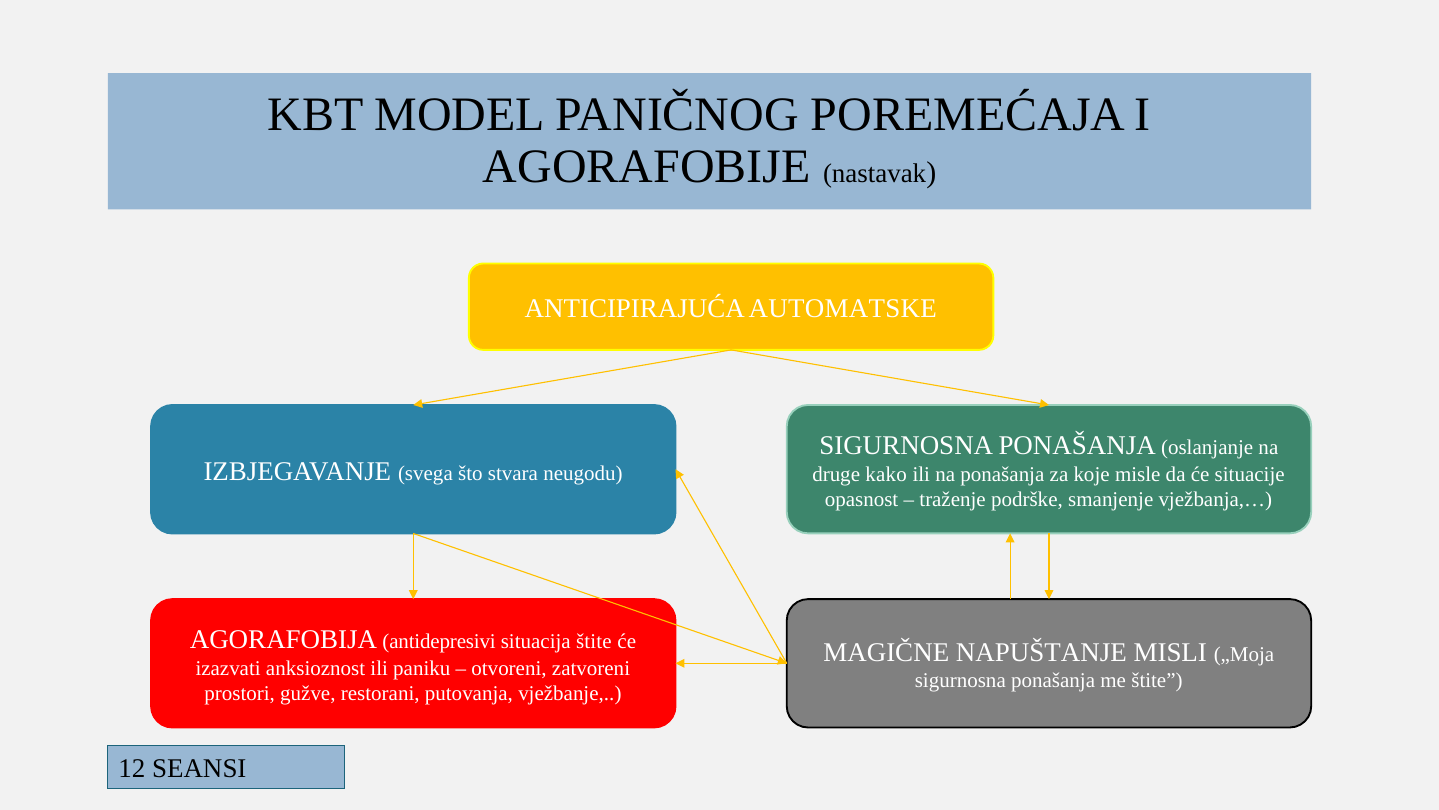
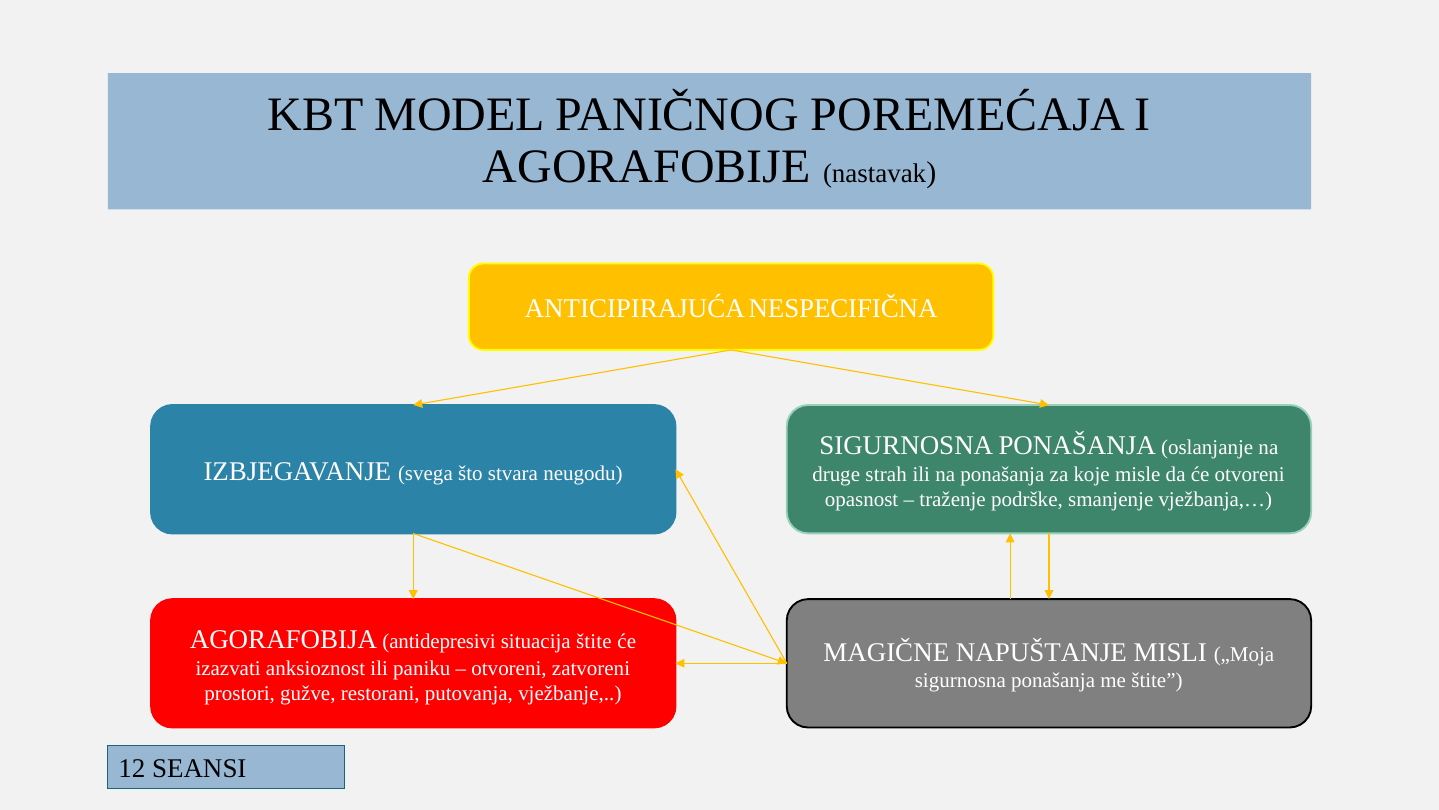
AUTOMATSKE: AUTOMATSKE -> NESPECIFIČNA
kako: kako -> strah
će situacije: situacije -> otvoreni
